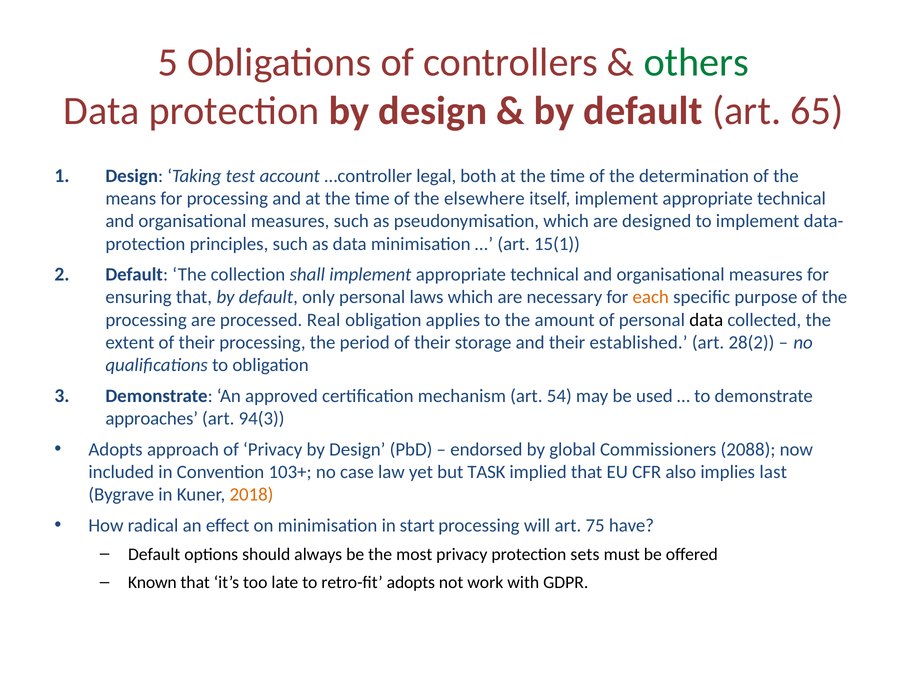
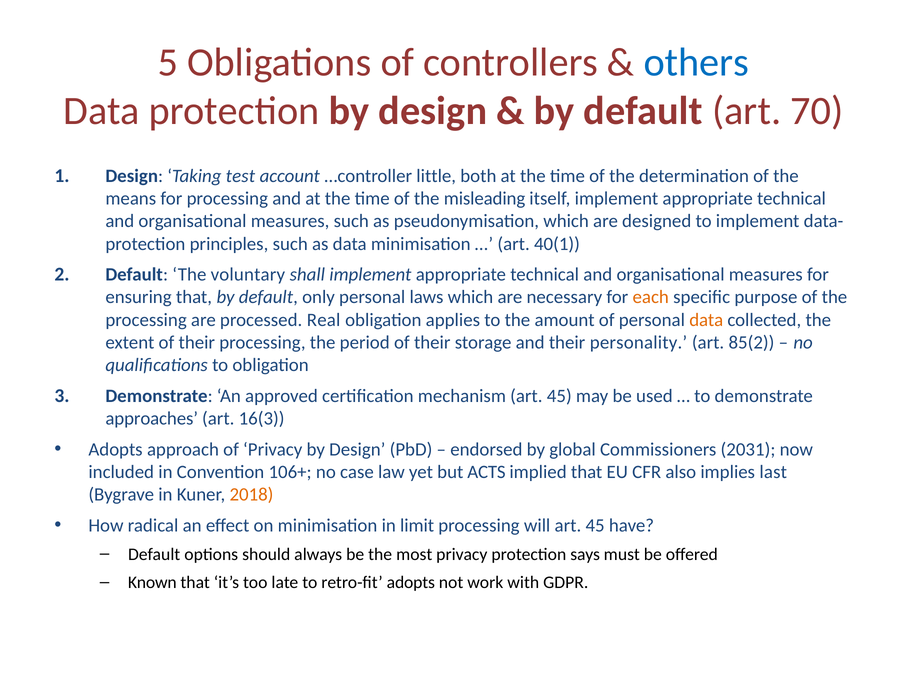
others colour: green -> blue
65: 65 -> 70
legal: legal -> little
elsewhere: elsewhere -> misleading
15(1: 15(1 -> 40(1
collection: collection -> voluntary
data at (706, 320) colour: black -> orange
established: established -> personality
28(2: 28(2 -> 85(2
mechanism art 54: 54 -> 45
94(3: 94(3 -> 16(3
2088: 2088 -> 2031
103+: 103+ -> 106+
TASK: TASK -> ACTS
start: start -> limit
will art 75: 75 -> 45
sets: sets -> says
